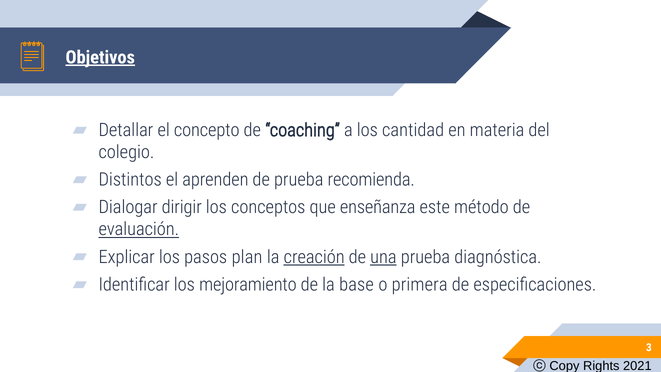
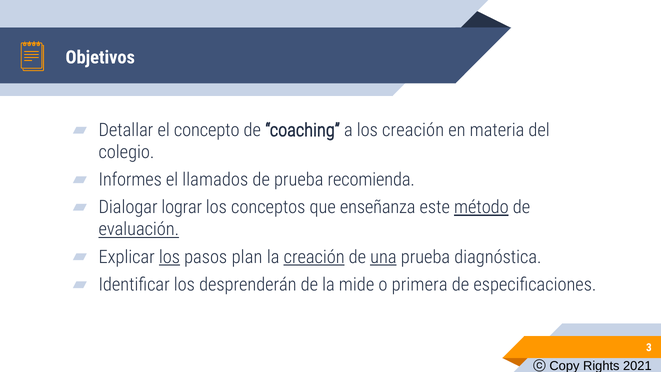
Objetivos underline: present -> none
los cantidad: cantidad -> creación
Distintos: Distintos -> Informes
aprenden: aprenden -> llamados
dirigir: dirigir -> lograr
método underline: none -> present
los at (170, 257) underline: none -> present
mejoramiento: mejoramiento -> desprenderán
base: base -> mide
